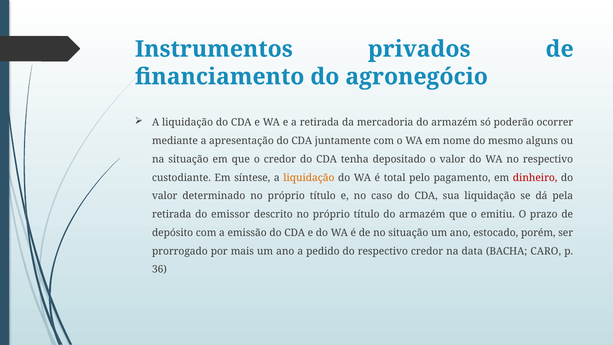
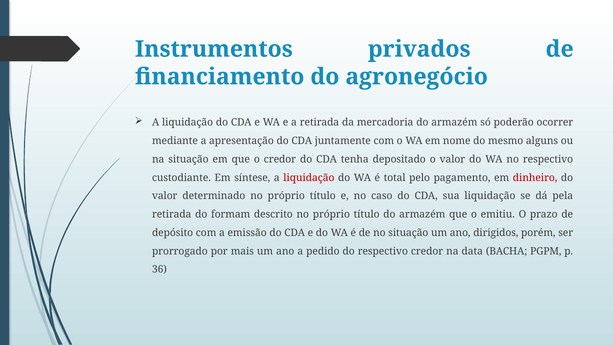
liquidação at (309, 178) colour: orange -> red
emissor: emissor -> formam
estocado: estocado -> dirigidos
CARO: CARO -> PGPM
